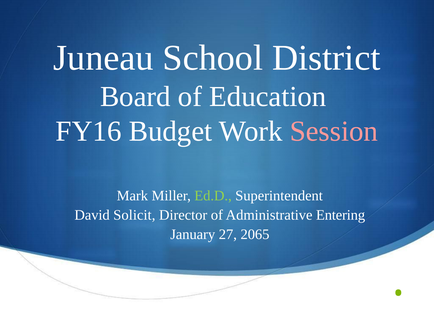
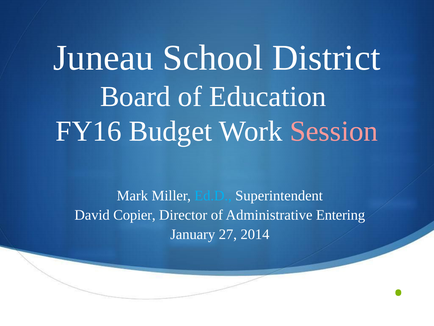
Ed.D colour: light green -> light blue
Solicit: Solicit -> Copier
2065: 2065 -> 2014
